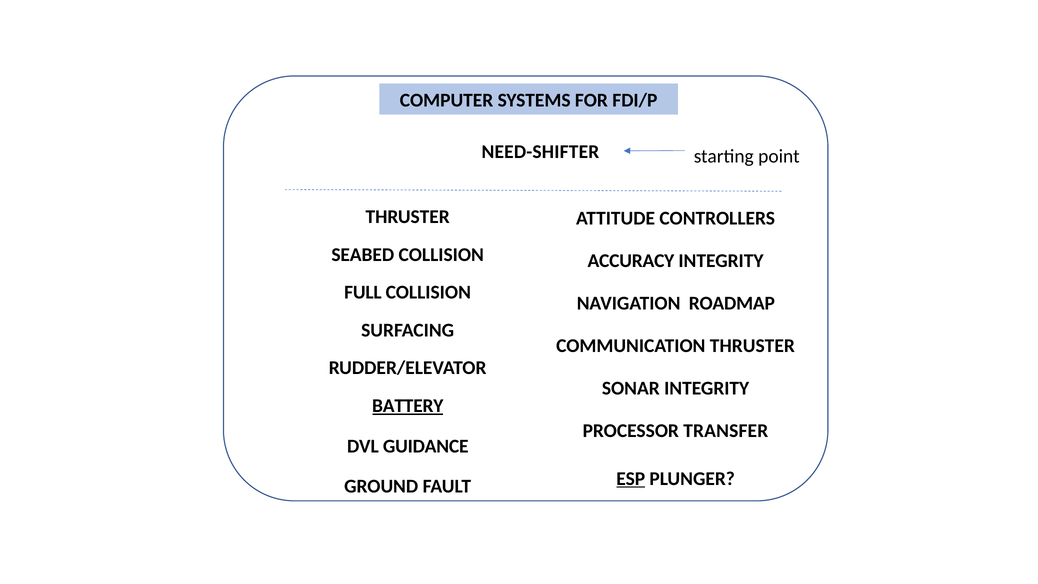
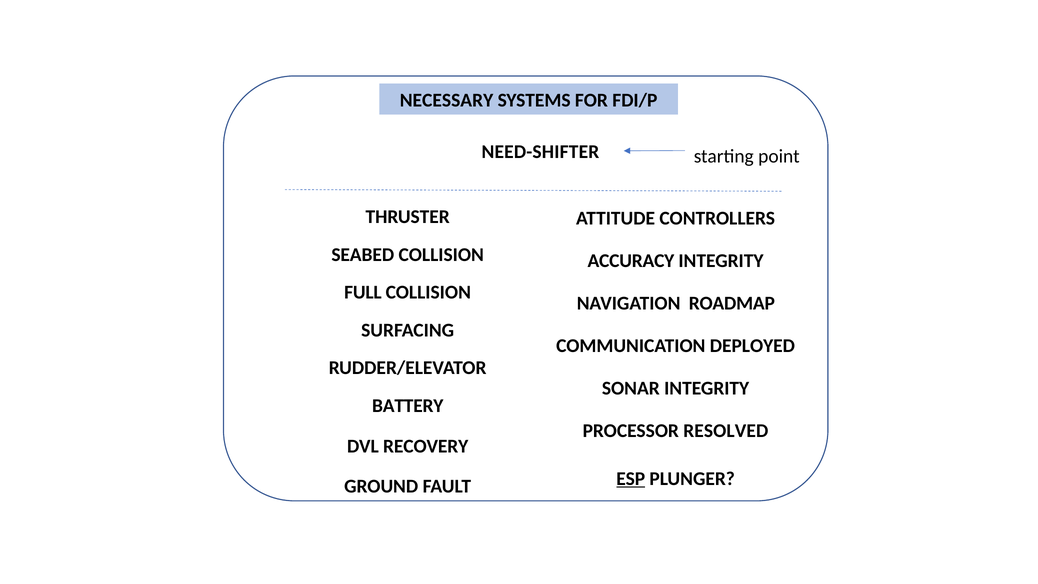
COMPUTER: COMPUTER -> NECESSARY
COMMUNICATION THRUSTER: THRUSTER -> DEPLOYED
BATTERY underline: present -> none
TRANSFER: TRANSFER -> RESOLVED
GUIDANCE: GUIDANCE -> RECOVERY
